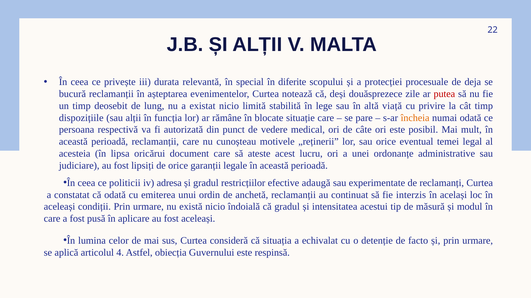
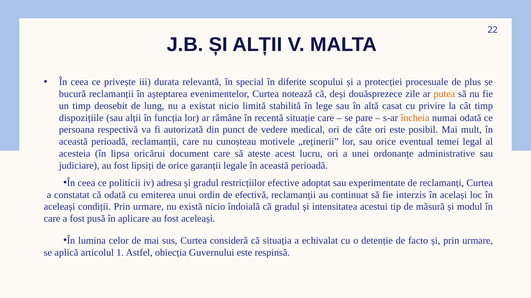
deja: deja -> plus
putea colour: red -> orange
viață: viață -> casat
blocate: blocate -> recentă
adaugă: adaugă -> adoptat
anchetă: anchetă -> efectivă
4: 4 -> 1
